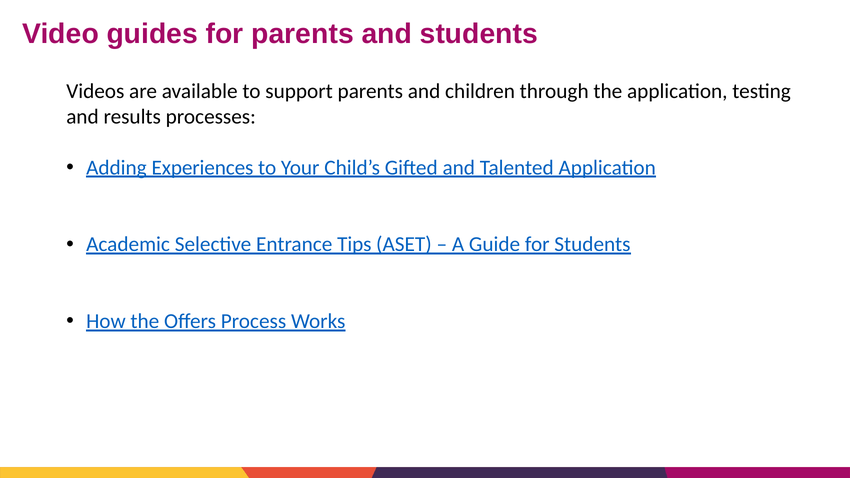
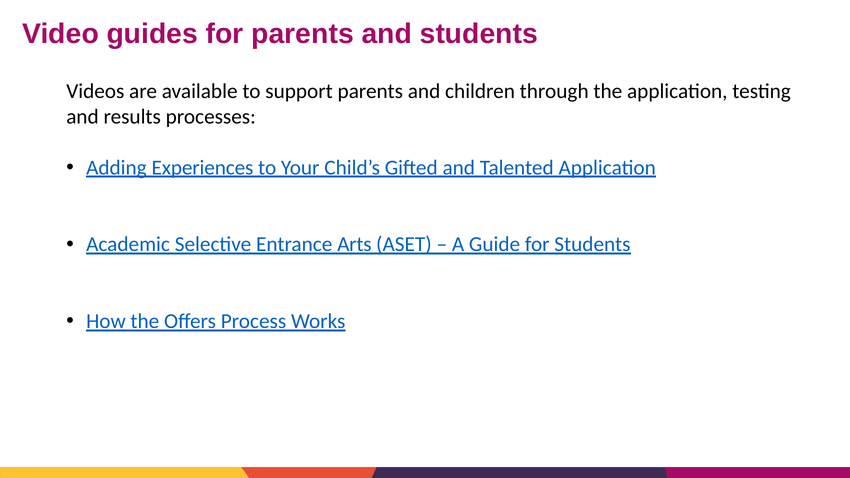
Tips: Tips -> Arts
